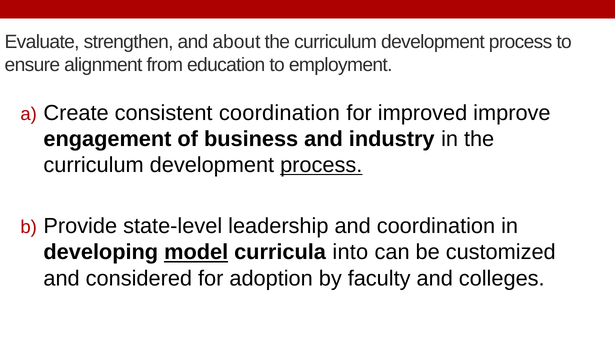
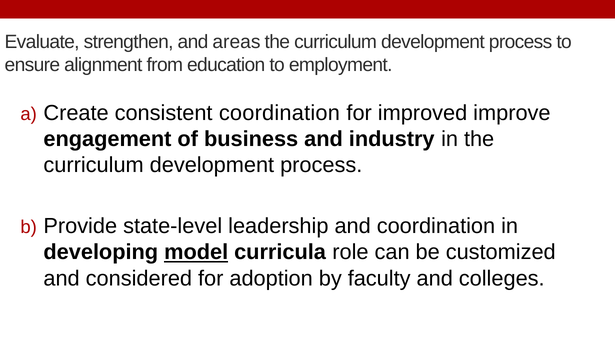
about: about -> areas
process at (321, 165) underline: present -> none
into: into -> role
